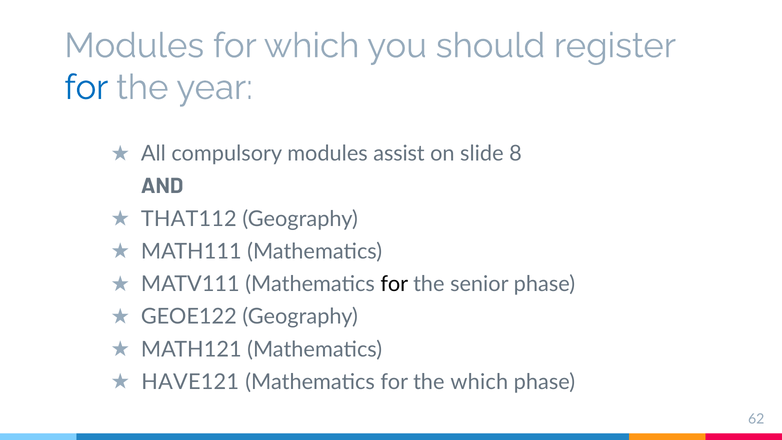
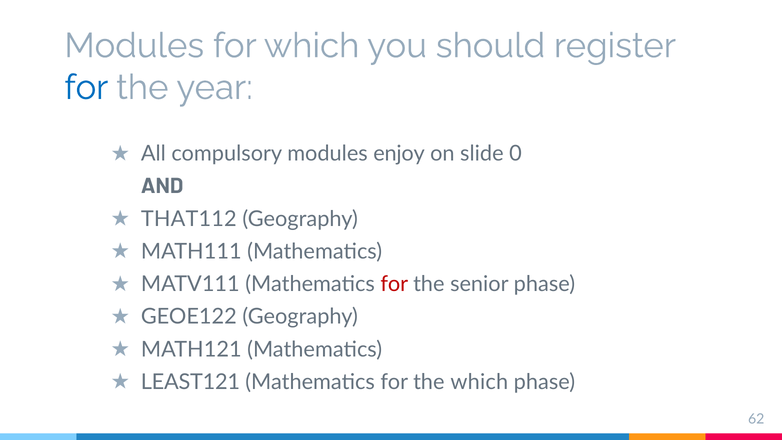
assist: assist -> enjoy
8: 8 -> 0
for at (394, 284) colour: black -> red
HAVE121: HAVE121 -> LEAST121
